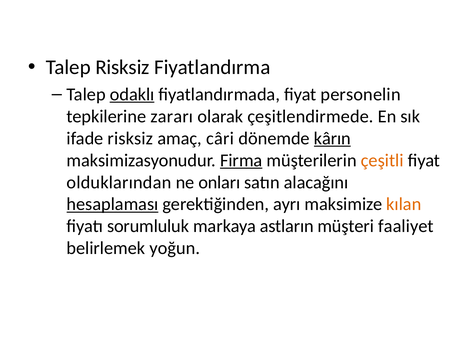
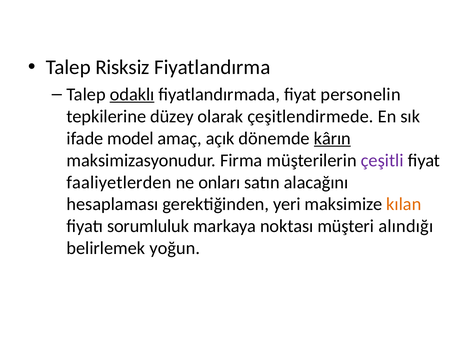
zararı: zararı -> düzey
ifade risksiz: risksiz -> model
câri: câri -> açık
Firma underline: present -> none
çeşitli colour: orange -> purple
olduklarından: olduklarından -> faaliyetlerden
hesaplaması underline: present -> none
ayrı: ayrı -> yeri
astların: astların -> noktası
faaliyet: faaliyet -> alındığı
